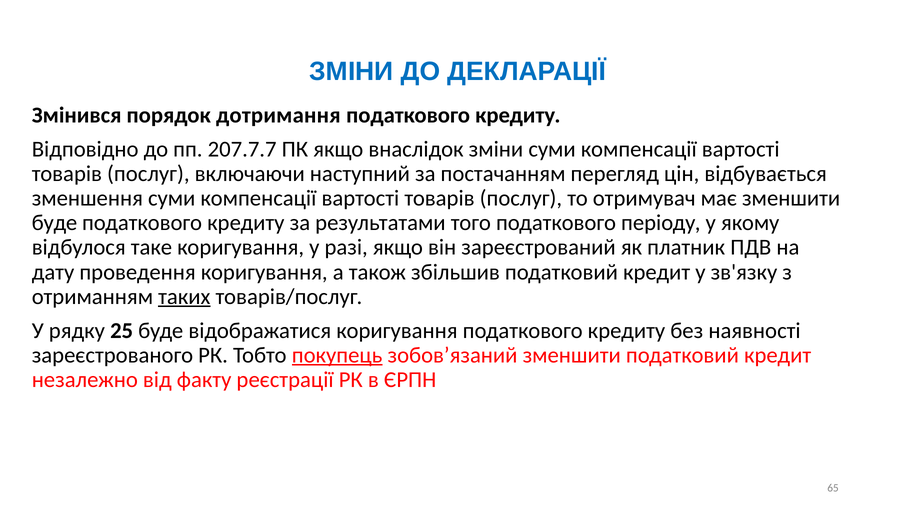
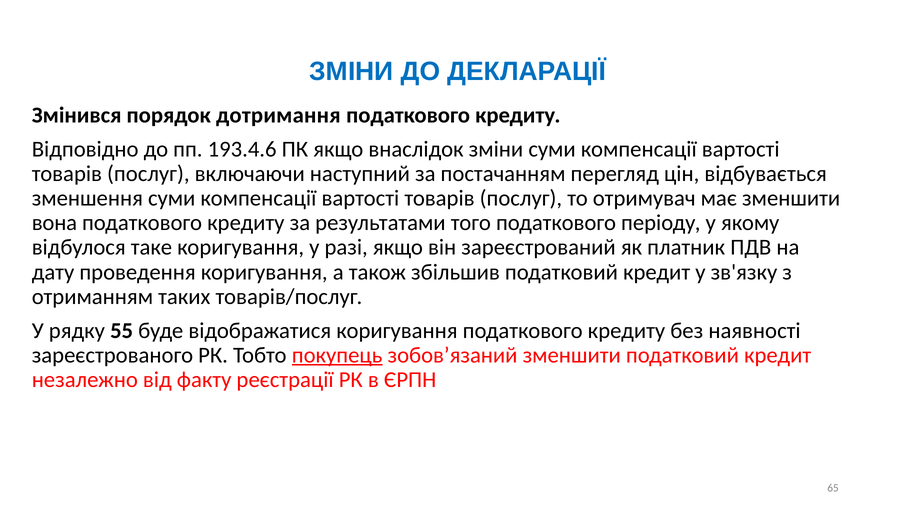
207.7.7: 207.7.7 -> 193.4.6
буде at (54, 223): буде -> вона
таких underline: present -> none
25: 25 -> 55
